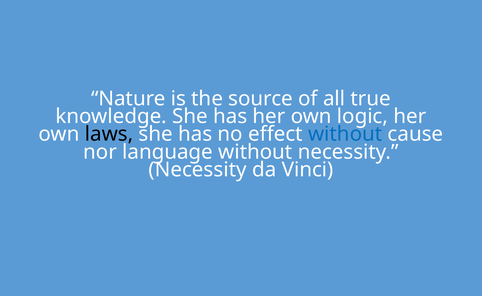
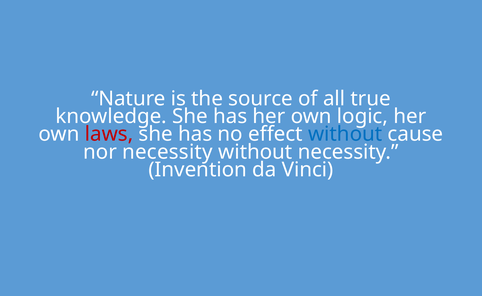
laws colour: black -> red
nor language: language -> necessity
Necessity at (198, 170): Necessity -> Invention
